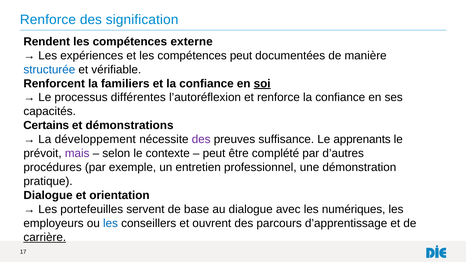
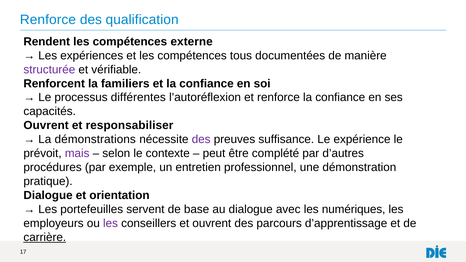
signification: signification -> qualification
compétences peut: peut -> tous
structurée colour: blue -> purple
soi underline: present -> none
Certains at (46, 125): Certains -> Ouvrent
démonstrations: démonstrations -> responsabiliser
développement: développement -> démonstrations
apprenants: apprenants -> expérience
les at (111, 223) colour: blue -> purple
